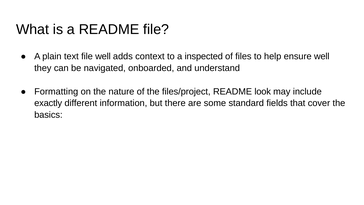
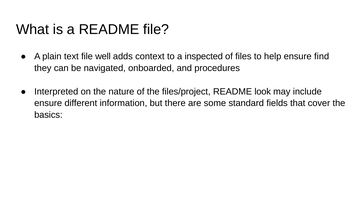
ensure well: well -> find
understand: understand -> procedures
Formatting: Formatting -> Interpreted
exactly at (48, 103): exactly -> ensure
